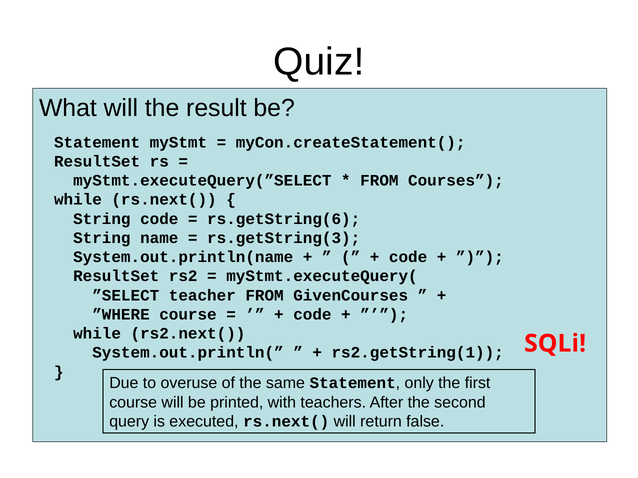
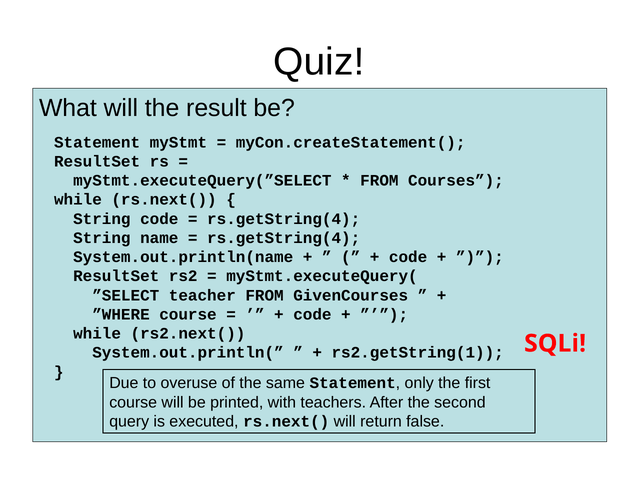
rs.getString(6 at (284, 219): rs.getString(6 -> rs.getString(4
rs.getString(3 at (284, 238): rs.getString(3 -> rs.getString(4
